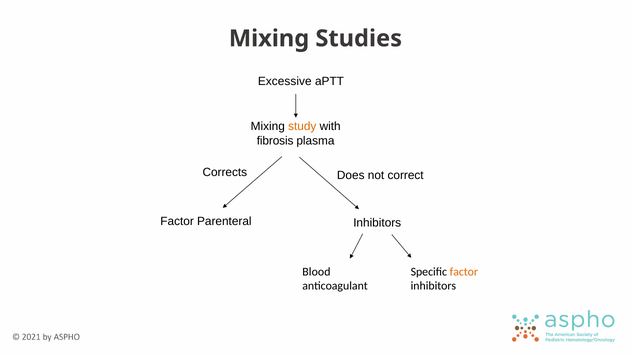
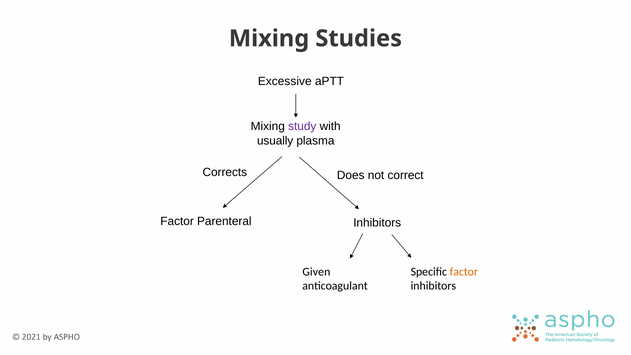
study colour: orange -> purple
fibrosis: fibrosis -> usually
Blood: Blood -> Given
